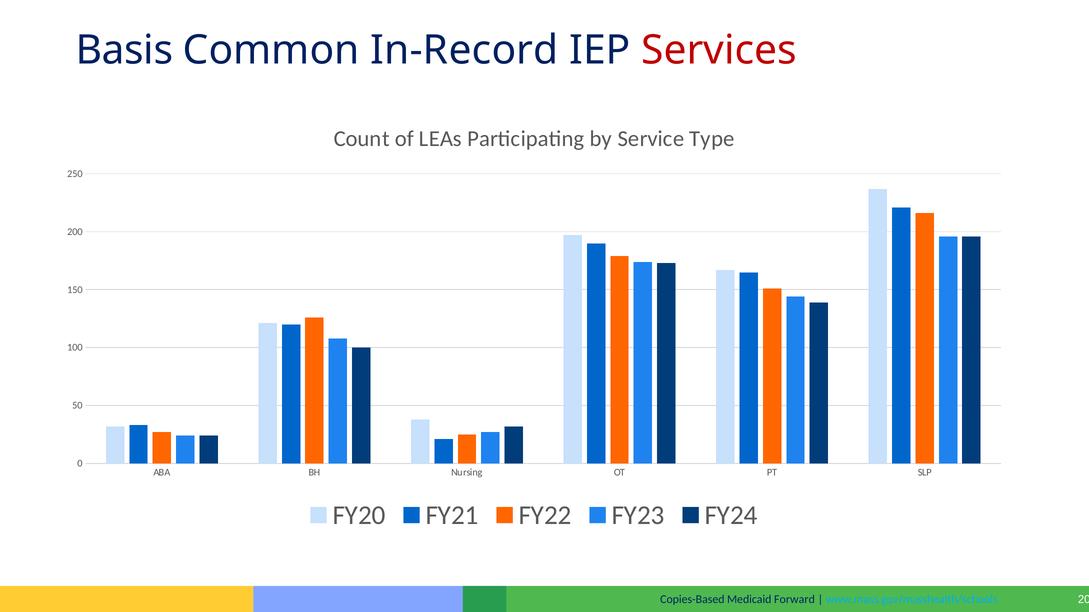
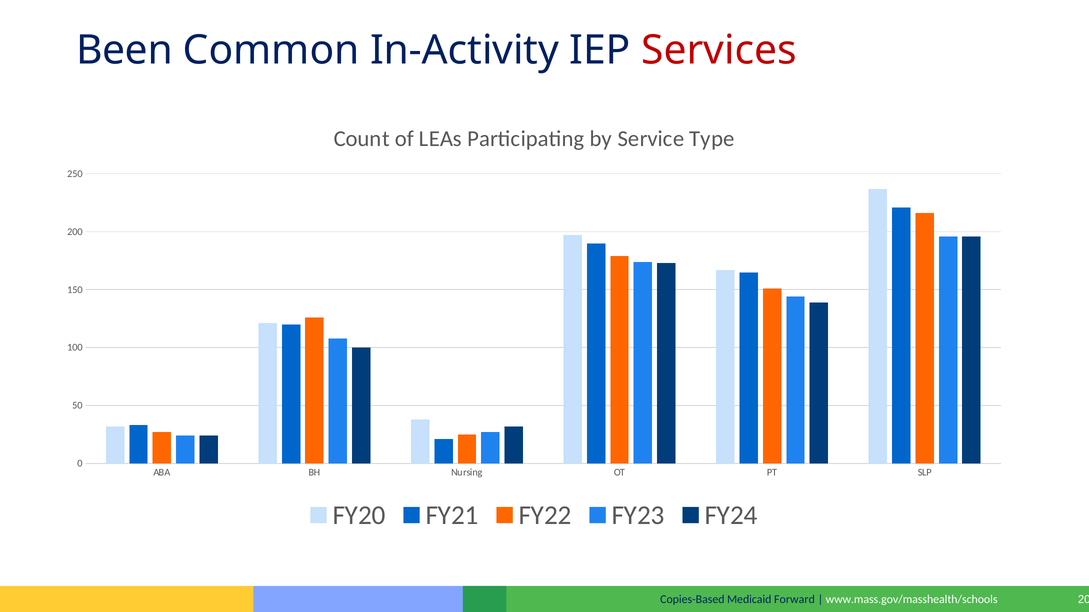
Basis: Basis -> Been
In-Record: In-Record -> In-Activity
www.mass.gov/masshealth/schools colour: light blue -> white
